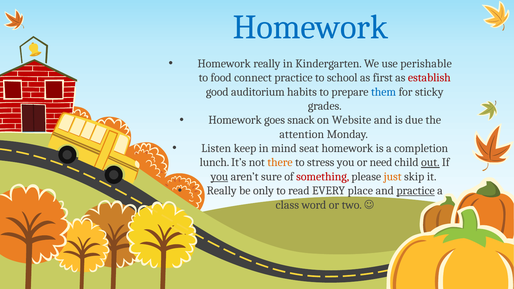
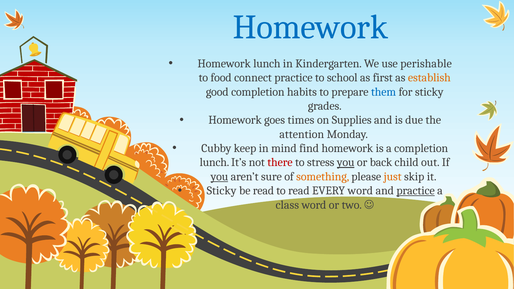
Homework really: really -> lunch
establish colour: red -> orange
good auditorium: auditorium -> completion
snack: snack -> times
Website: Website -> Supplies
Listen: Listen -> Cubby
seat: seat -> find
there colour: orange -> red
you at (346, 162) underline: none -> present
need: need -> back
out underline: present -> none
something colour: red -> orange
Really at (222, 191): Really -> Sticky
be only: only -> read
EVERY place: place -> word
